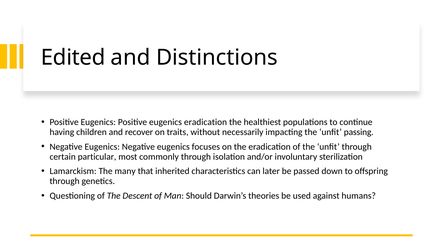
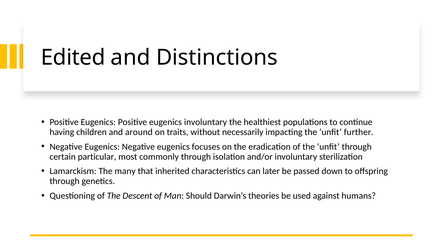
eugenics eradication: eradication -> involuntary
recover: recover -> around
passing: passing -> further
